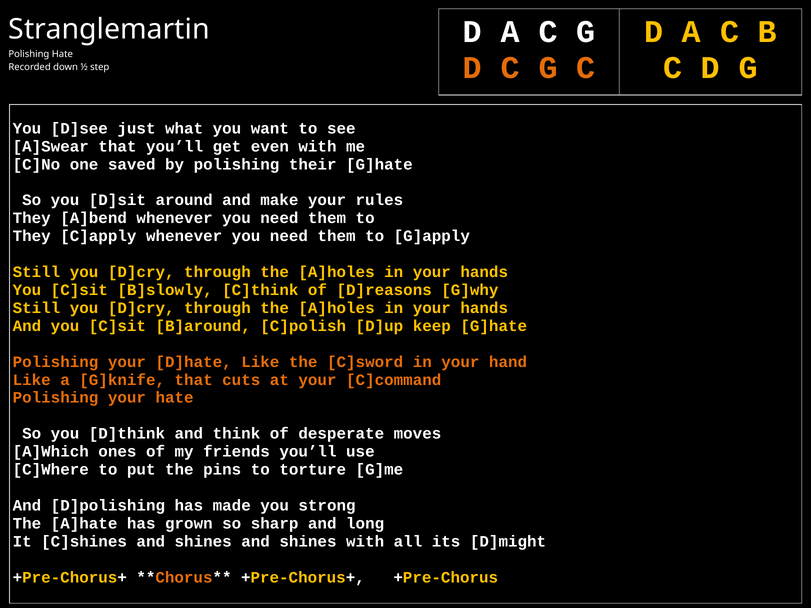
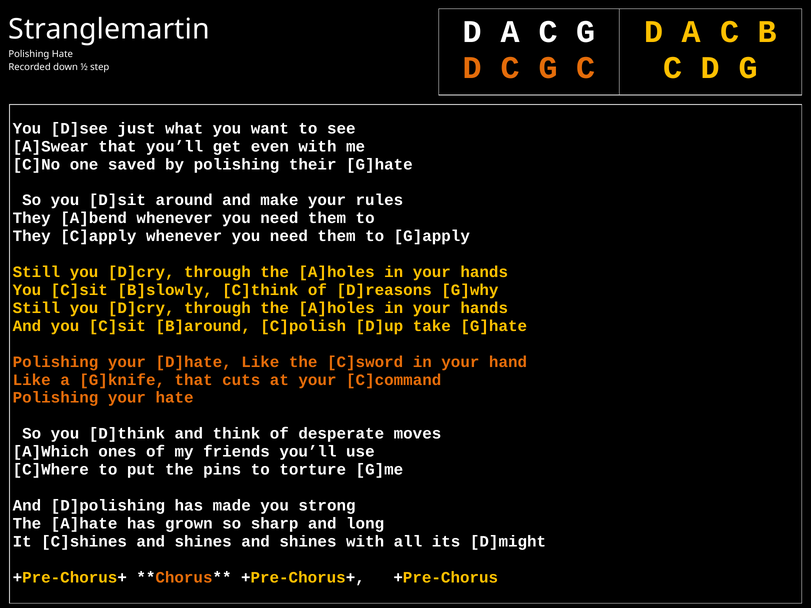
keep: keep -> take
